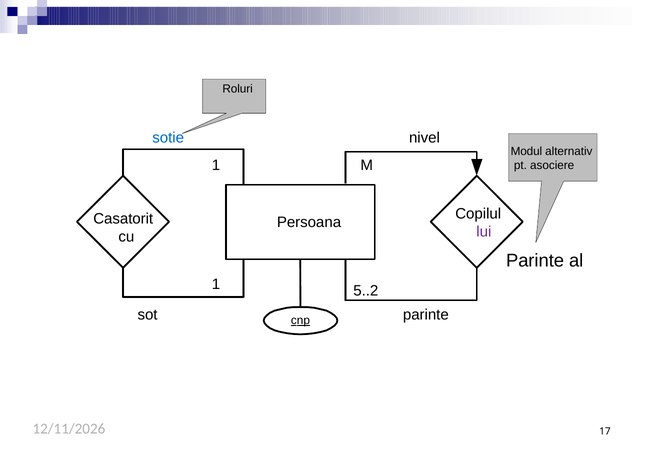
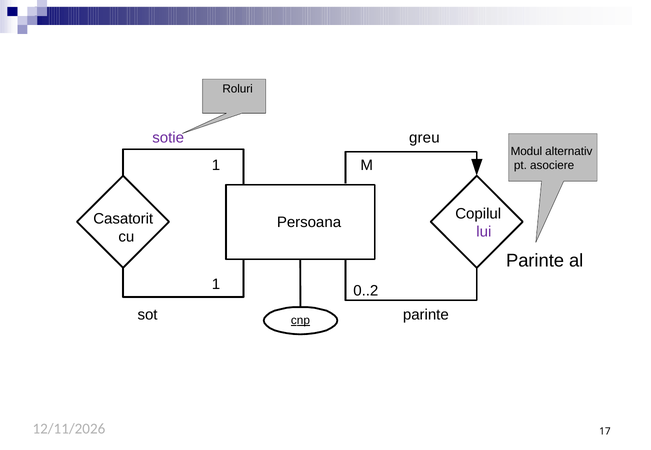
sotie colour: blue -> purple
nivel: nivel -> greu
5..2: 5..2 -> 0..2
